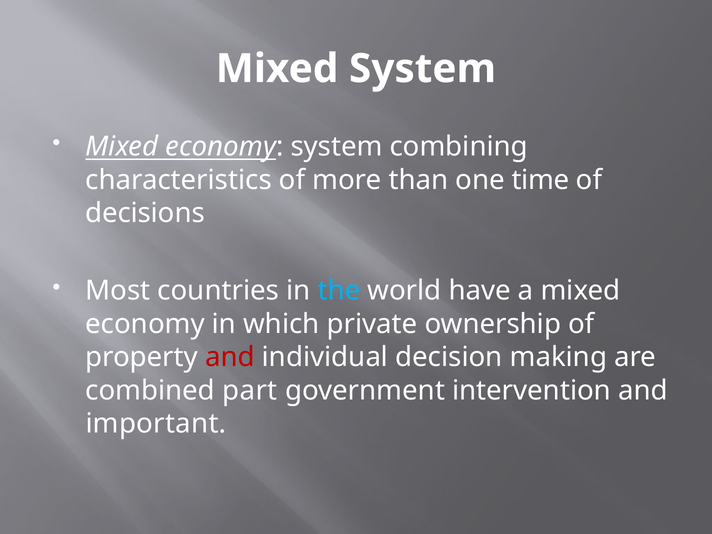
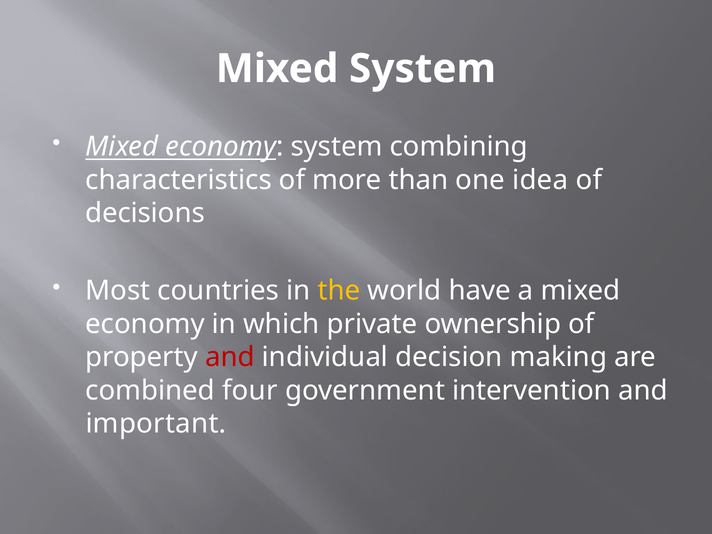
time: time -> idea
the colour: light blue -> yellow
part: part -> four
